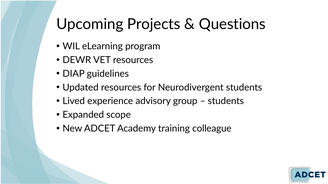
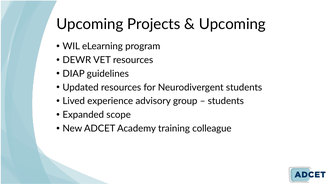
Questions at (232, 24): Questions -> Upcoming
